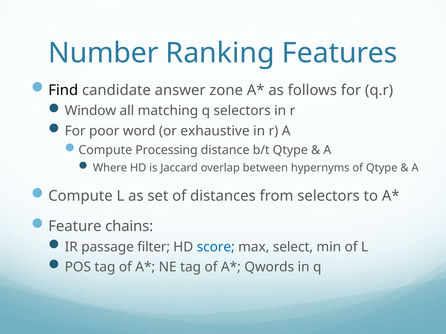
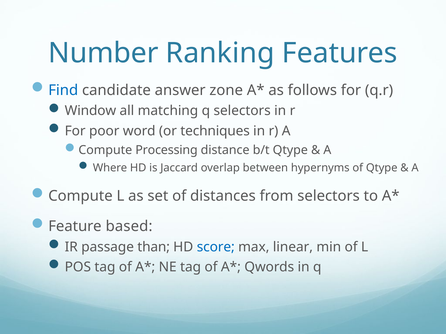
Find colour: black -> blue
exhaustive: exhaustive -> techniques
chains: chains -> based
filter: filter -> than
select: select -> linear
